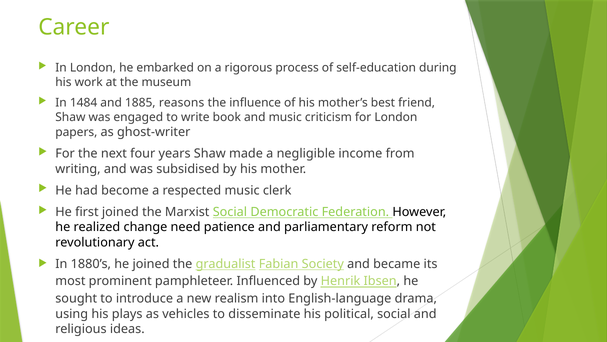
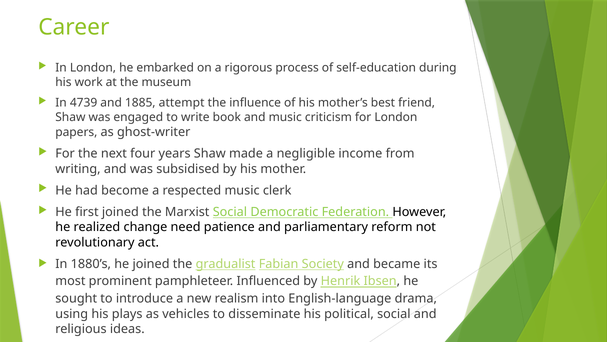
1484: 1484 -> 4739
reasons: reasons -> attempt
